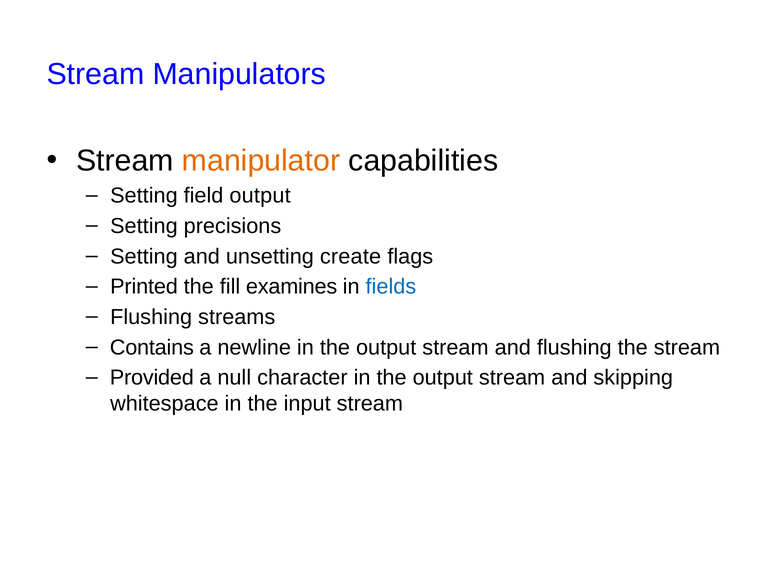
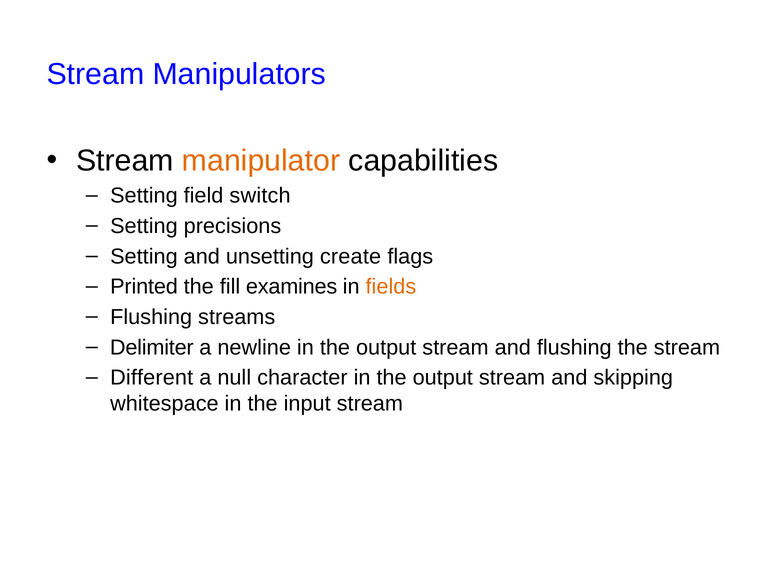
field output: output -> switch
fields colour: blue -> orange
Contains: Contains -> Delimiter
Provided: Provided -> Different
